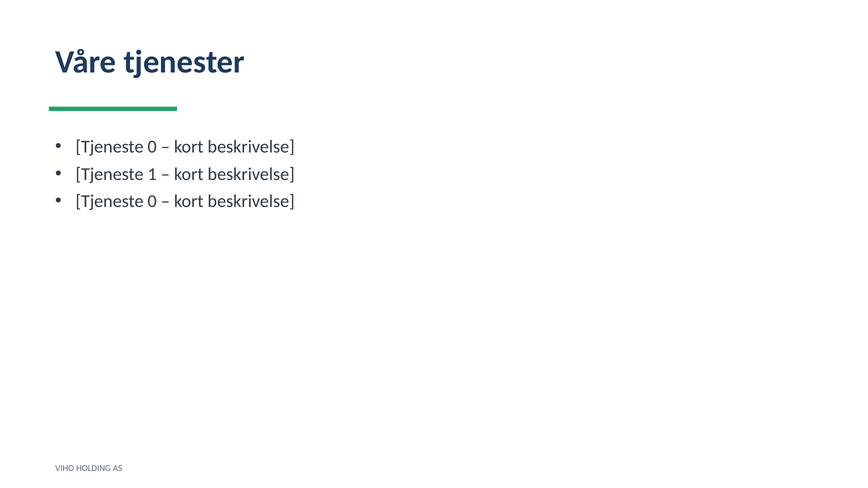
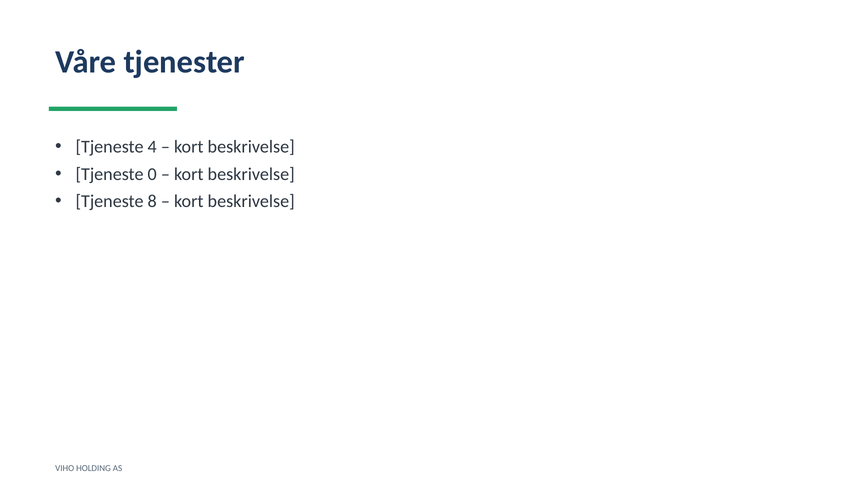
0 at (152, 147): 0 -> 4
1: 1 -> 0
0 at (152, 201): 0 -> 8
